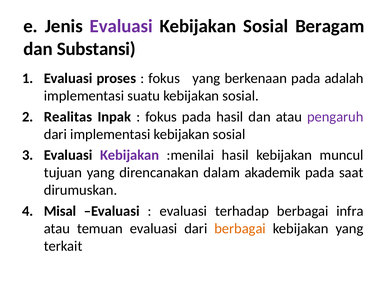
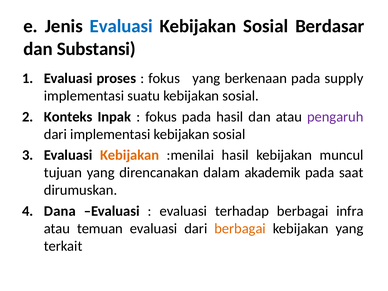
Evaluasi at (121, 26) colour: purple -> blue
Beragam: Beragam -> Berdasar
adalah: adalah -> supply
Realitas: Realitas -> Konteks
Kebijakan at (130, 155) colour: purple -> orange
Misal: Misal -> Dana
